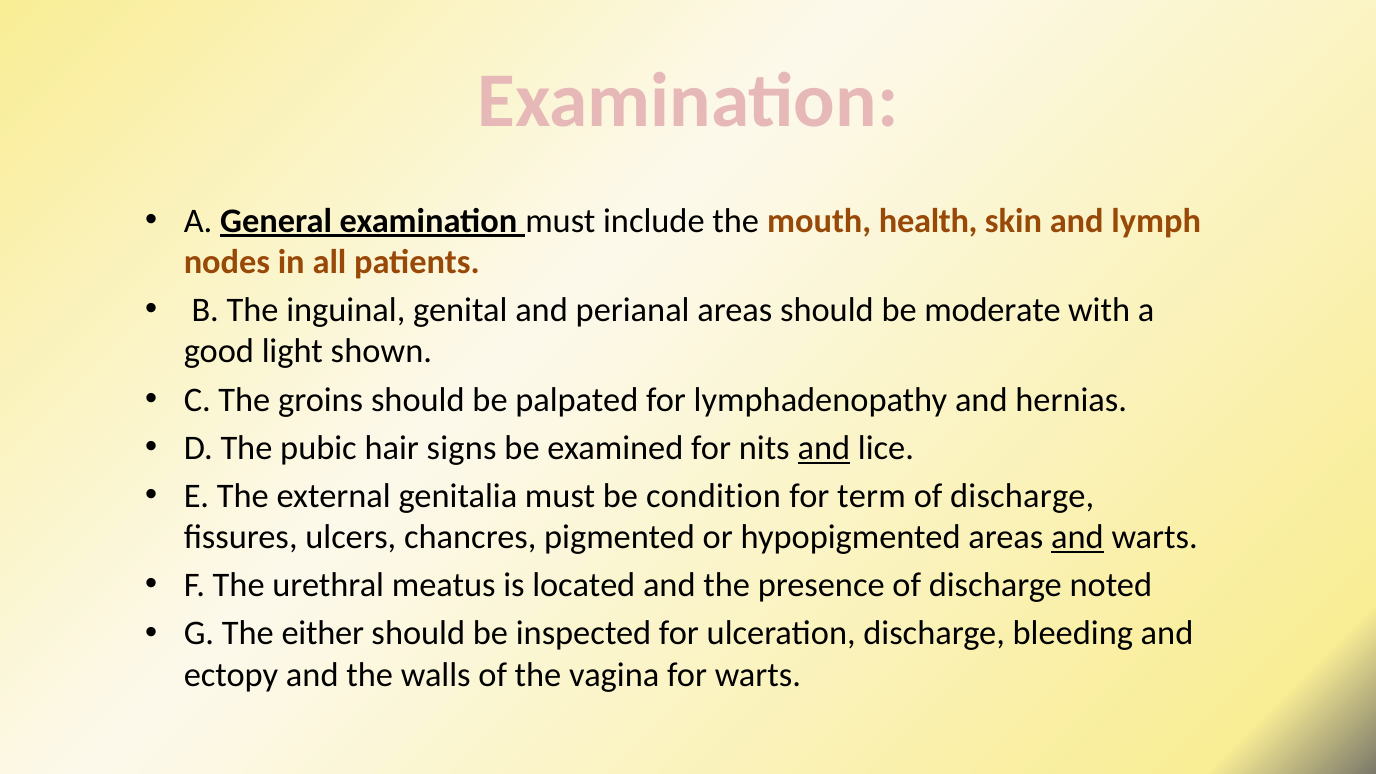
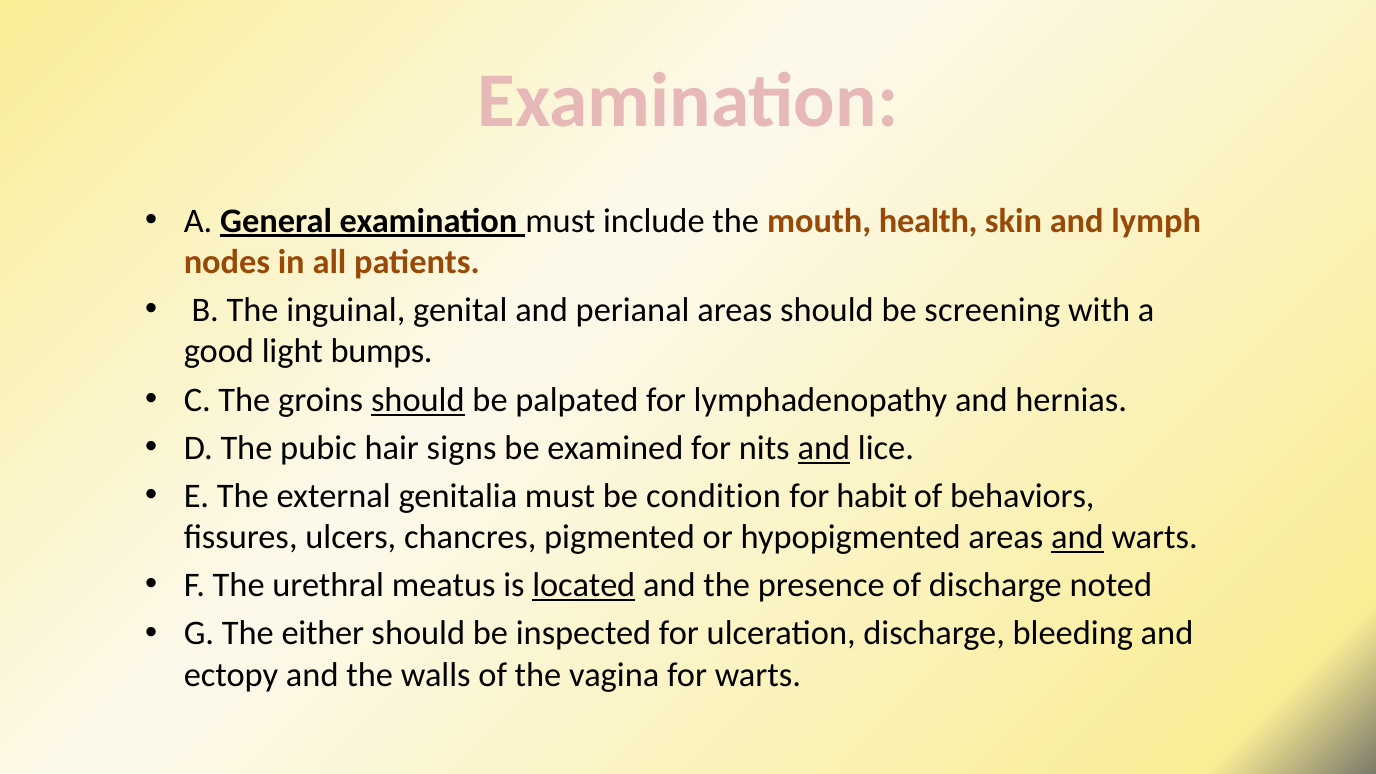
moderate: moderate -> screening
shown: shown -> bumps
should at (418, 400) underline: none -> present
term: term -> habit
discharge at (1022, 496): discharge -> behaviors
located underline: none -> present
